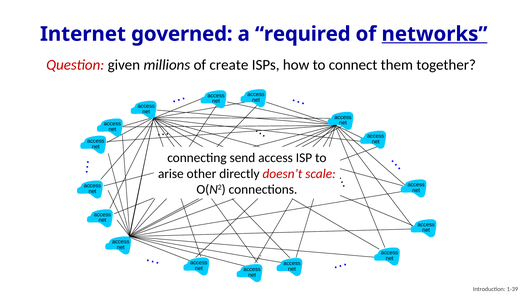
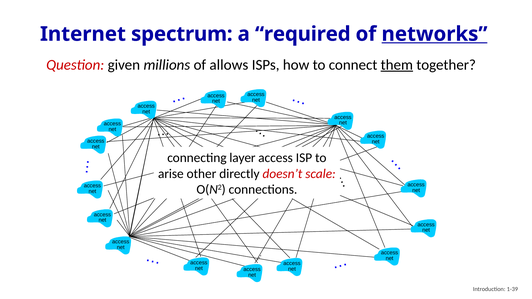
governed: governed -> spectrum
create: create -> allows
them underline: none -> present
send: send -> layer
